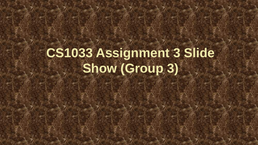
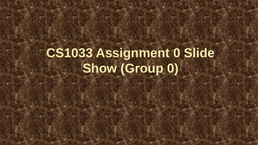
Assignment 3: 3 -> 0
Group 3: 3 -> 0
